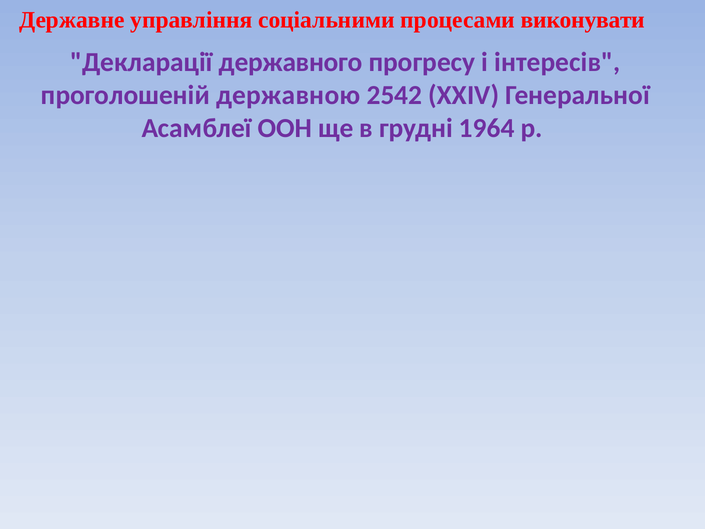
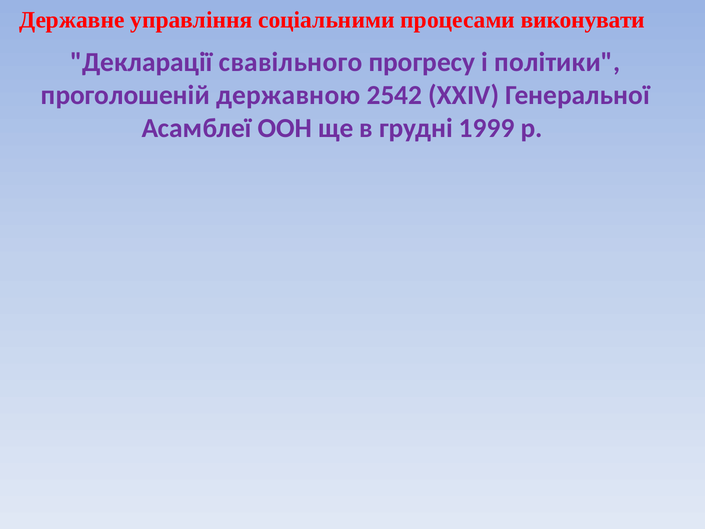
державного: державного -> свавільного
інтересів: інтересів -> політики
1964: 1964 -> 1999
